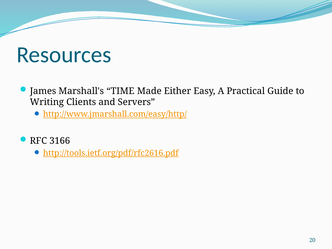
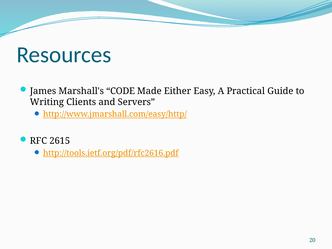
TIME: TIME -> CODE
3166: 3166 -> 2615
